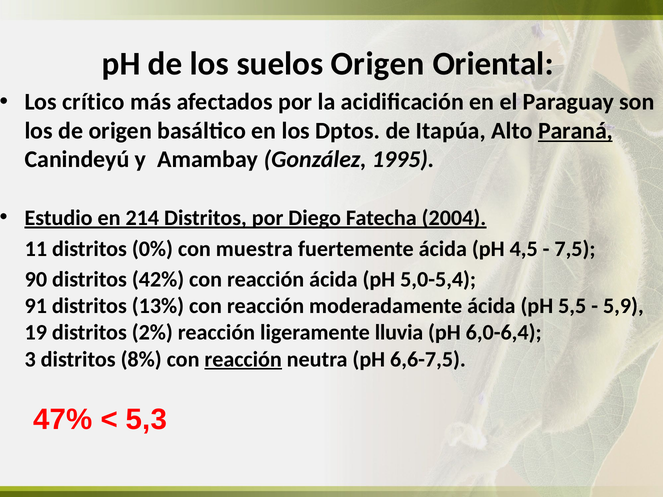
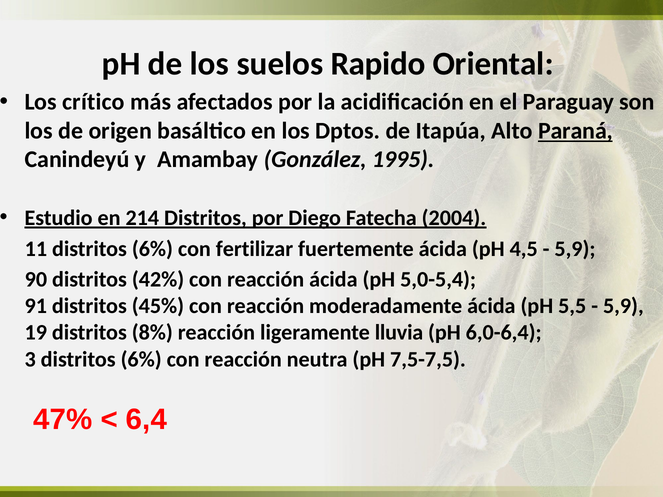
suelos Origen: Origen -> Rapido
11 distritos 0%: 0% -> 6%
muestra: muestra -> fertilizar
7,5 at (575, 249): 7,5 -> 5,9
13%: 13% -> 45%
2%: 2% -> 8%
3 distritos 8%: 8% -> 6%
reacción at (243, 359) underline: present -> none
6,6-7,5: 6,6-7,5 -> 7,5-7,5
5,3: 5,3 -> 6,4
